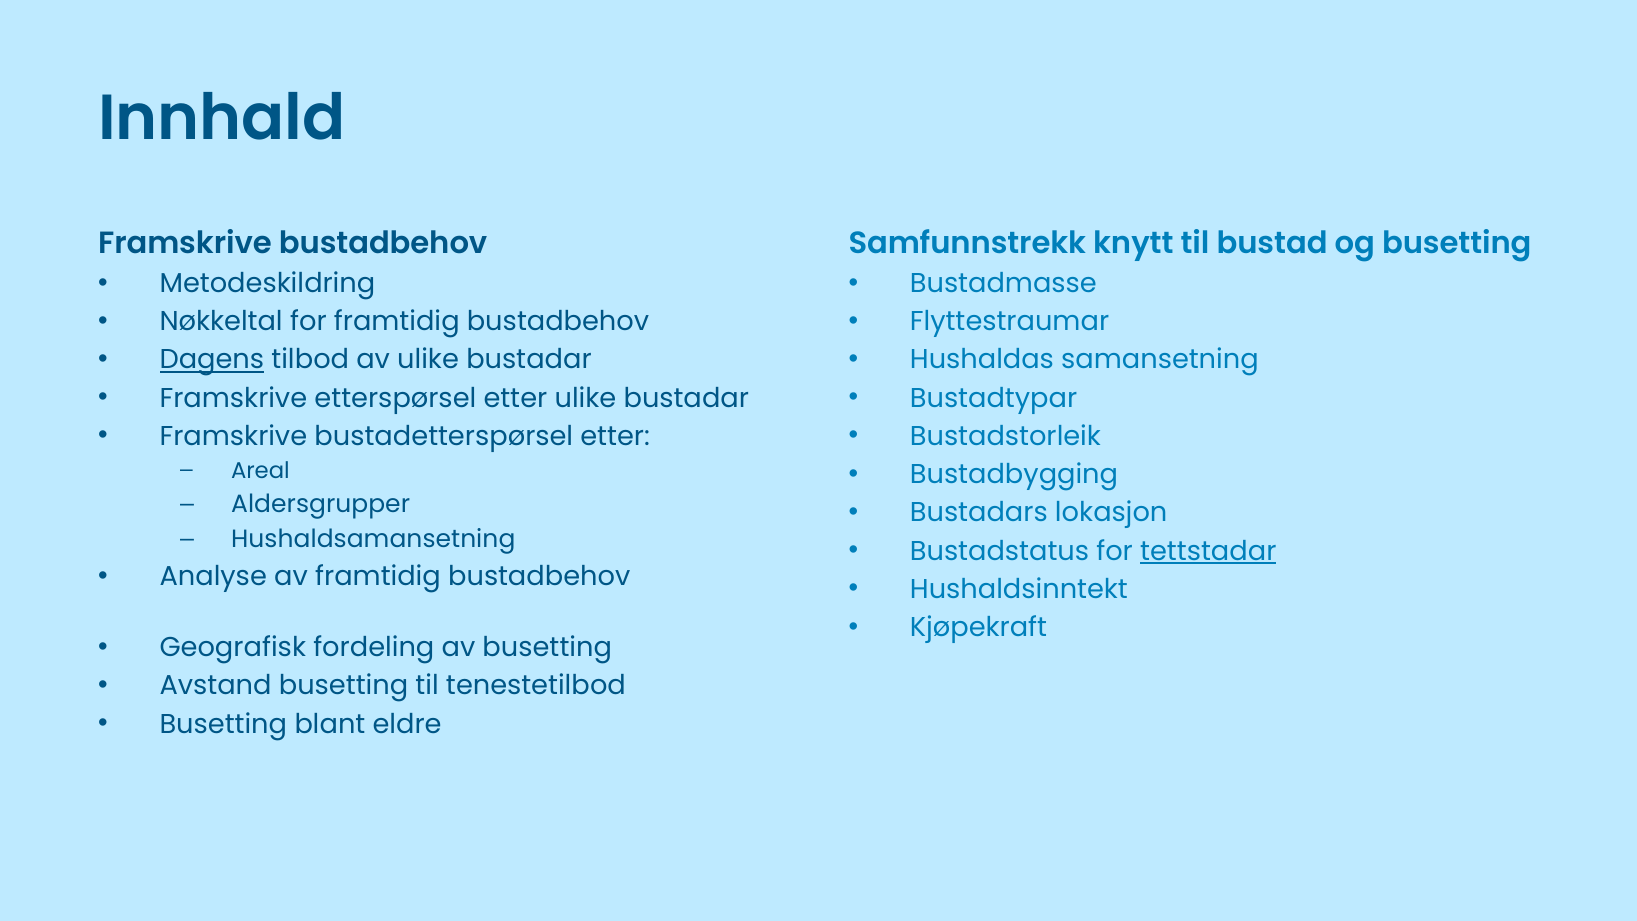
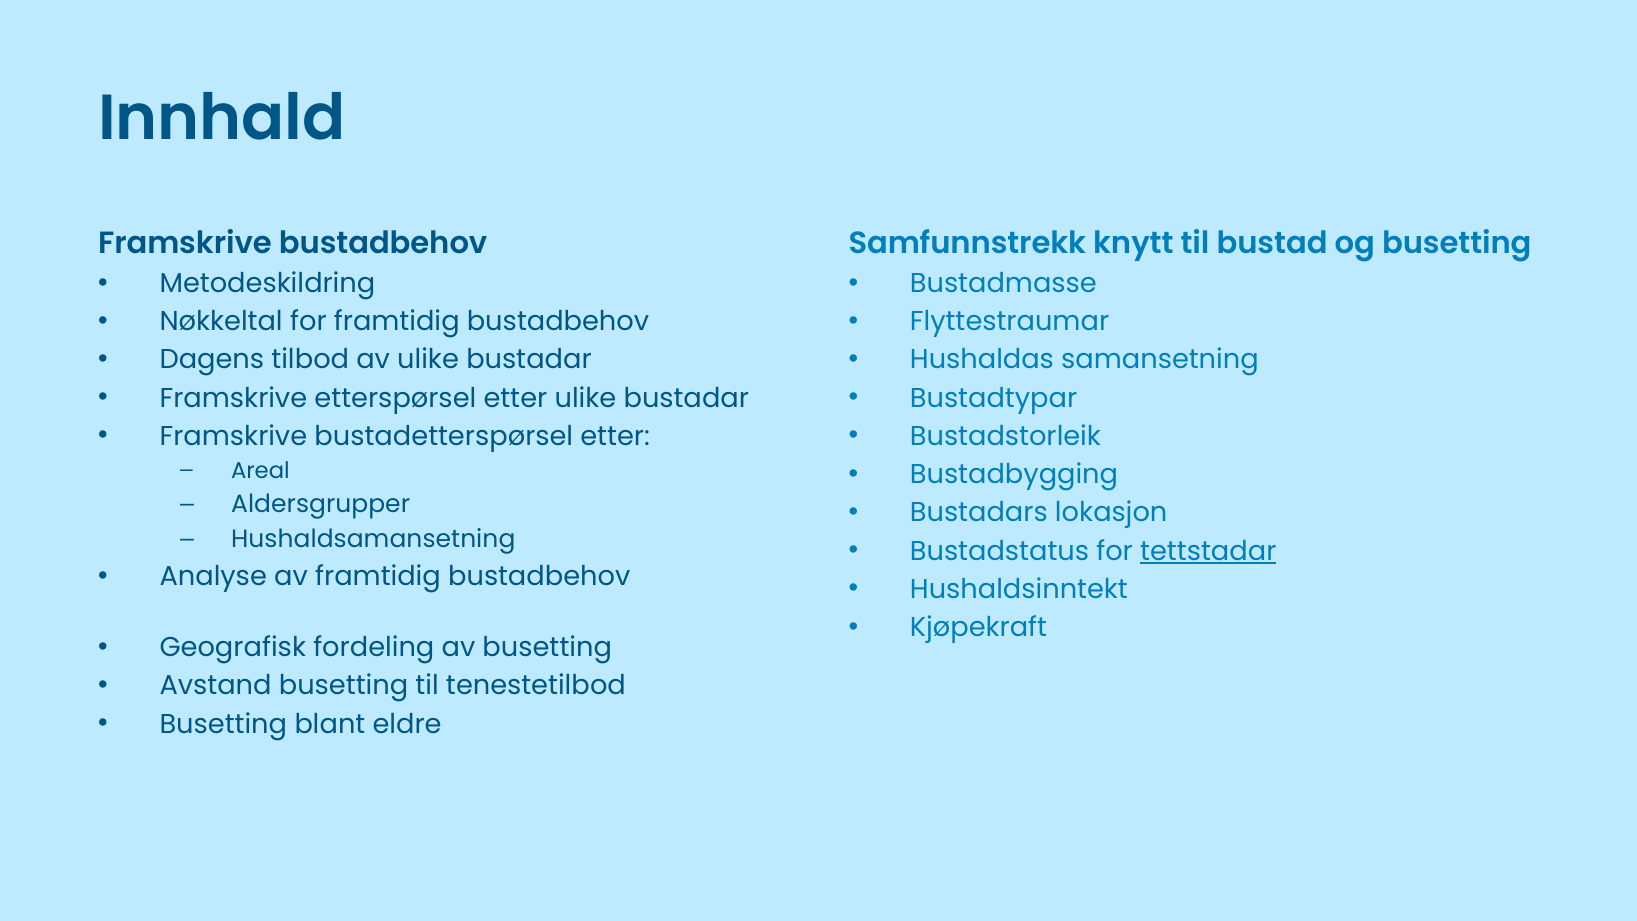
Dagens underline: present -> none
